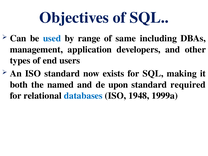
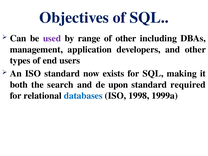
used colour: blue -> purple
of same: same -> other
named: named -> search
1948: 1948 -> 1998
